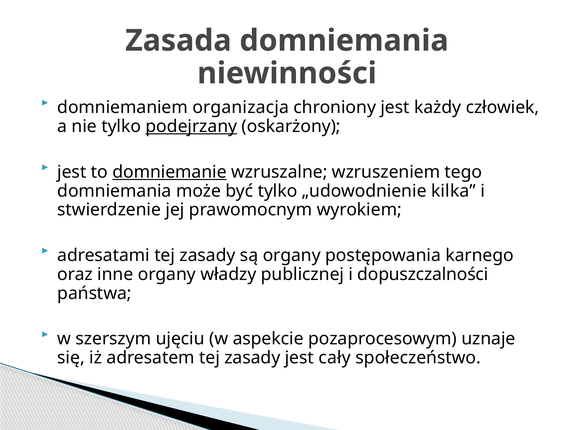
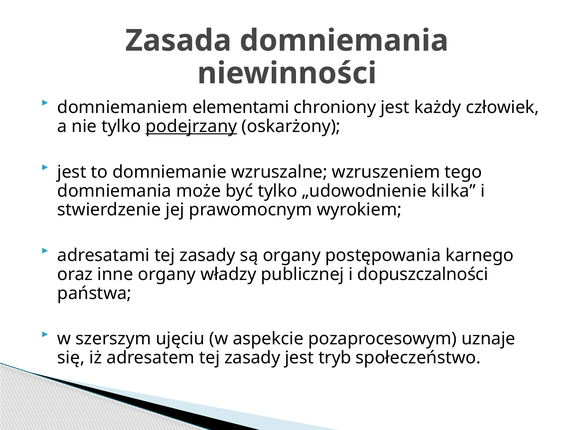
organizacja: organizacja -> elementami
domniemanie underline: present -> none
cały: cały -> tryb
